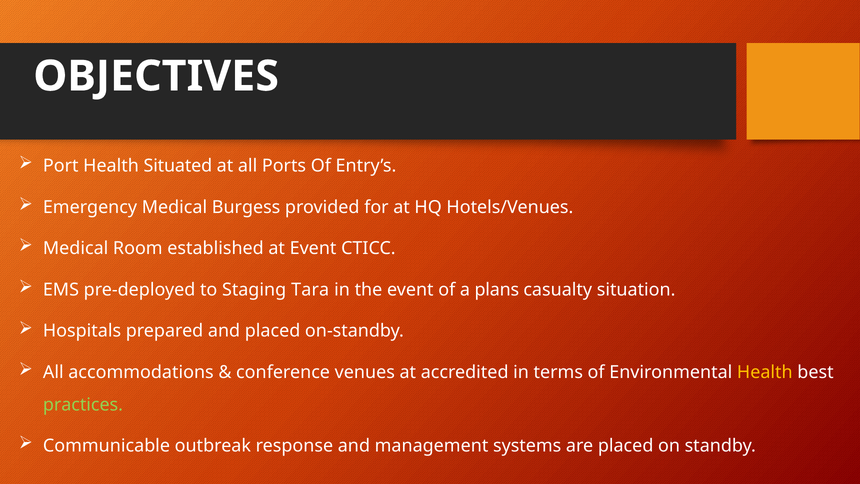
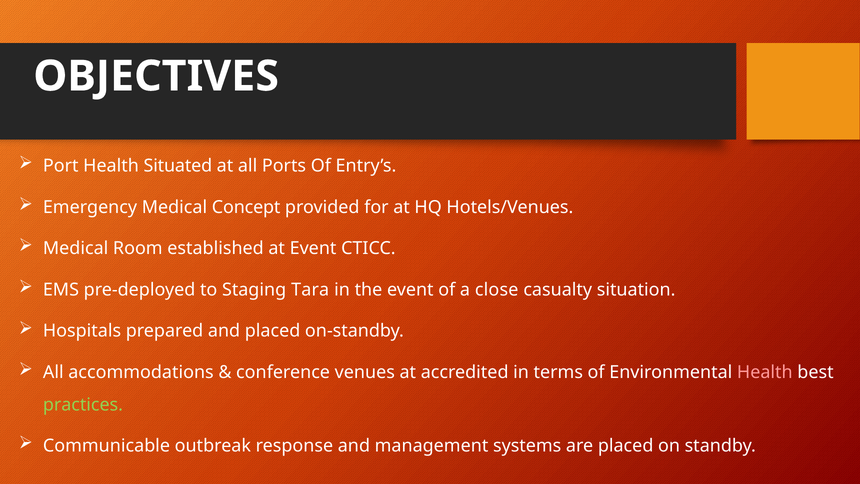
Burgess: Burgess -> Concept
plans: plans -> close
Health at (765, 372) colour: yellow -> pink
